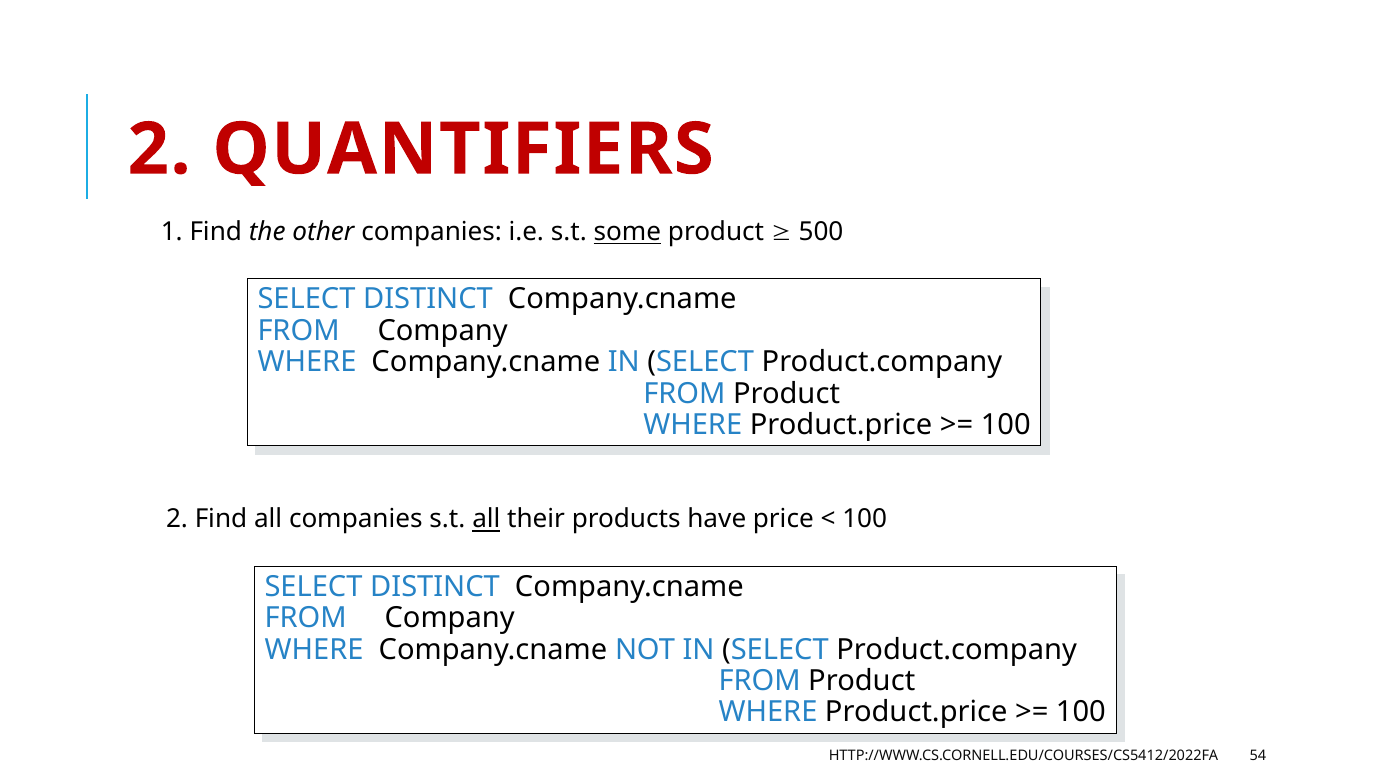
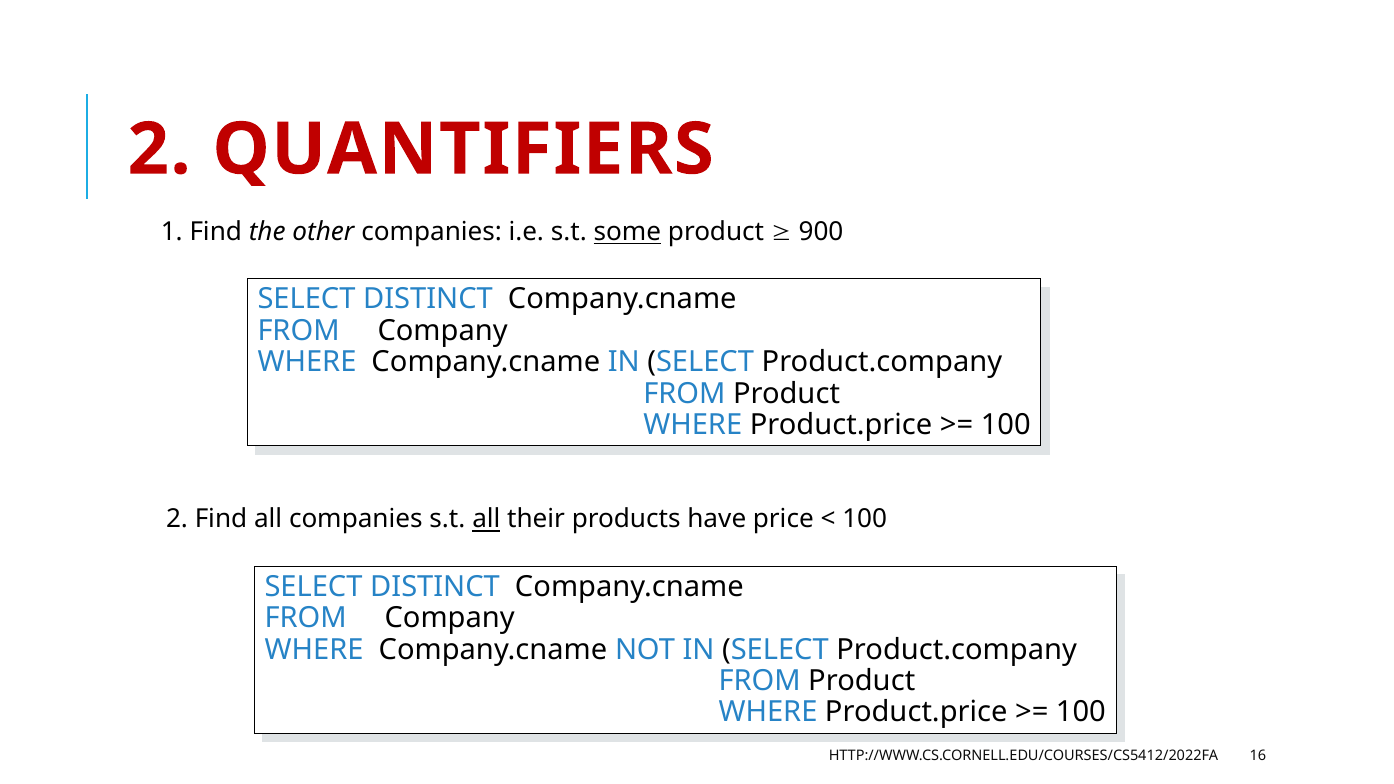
500: 500 -> 900
54: 54 -> 16
